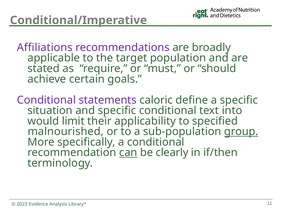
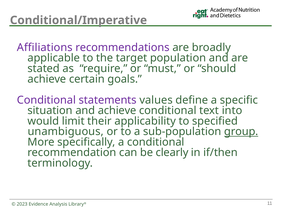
caloric: caloric -> values
and specific: specific -> achieve
malnourished: malnourished -> unambiguous
can underline: present -> none
